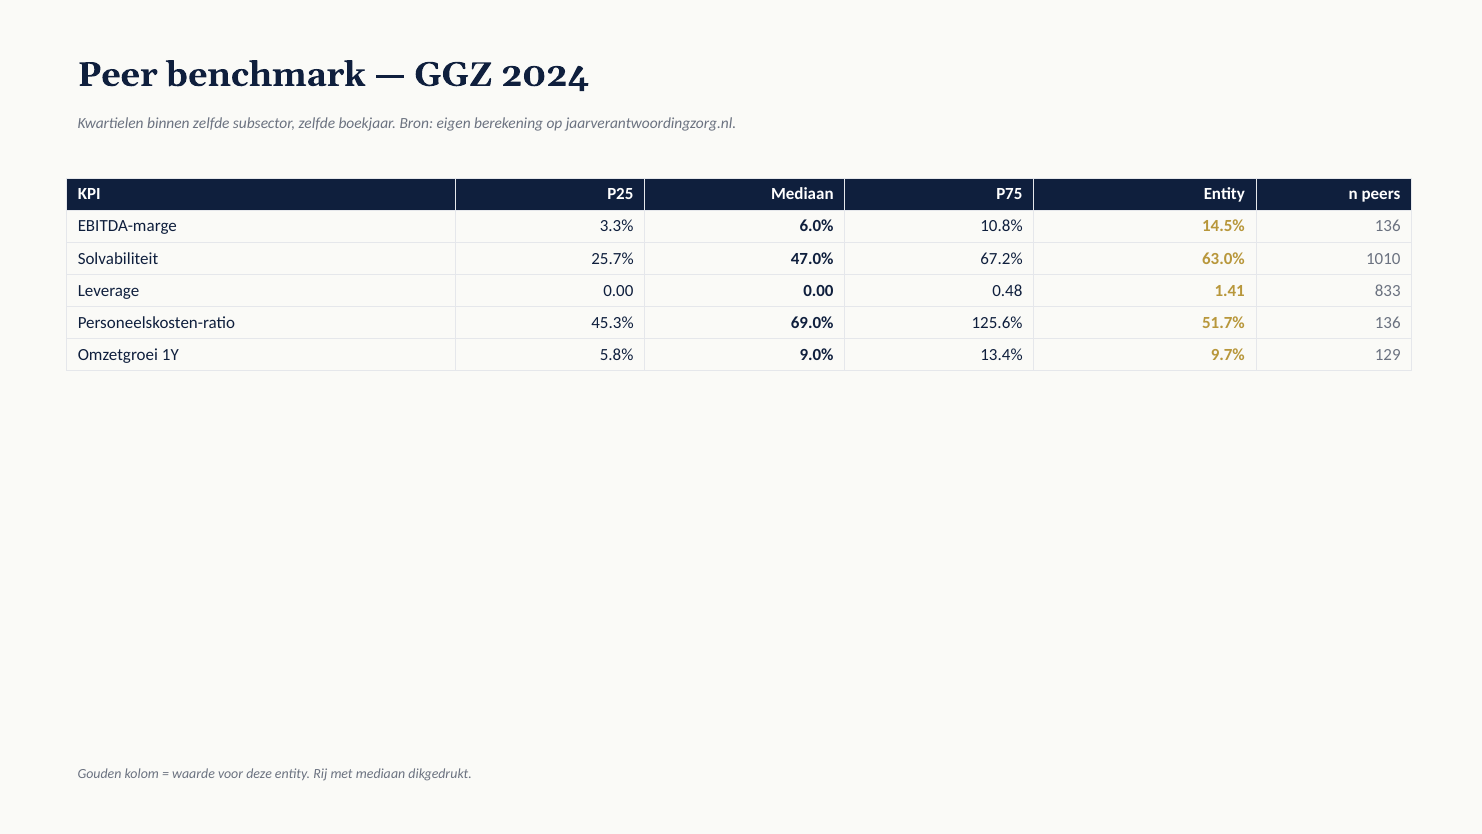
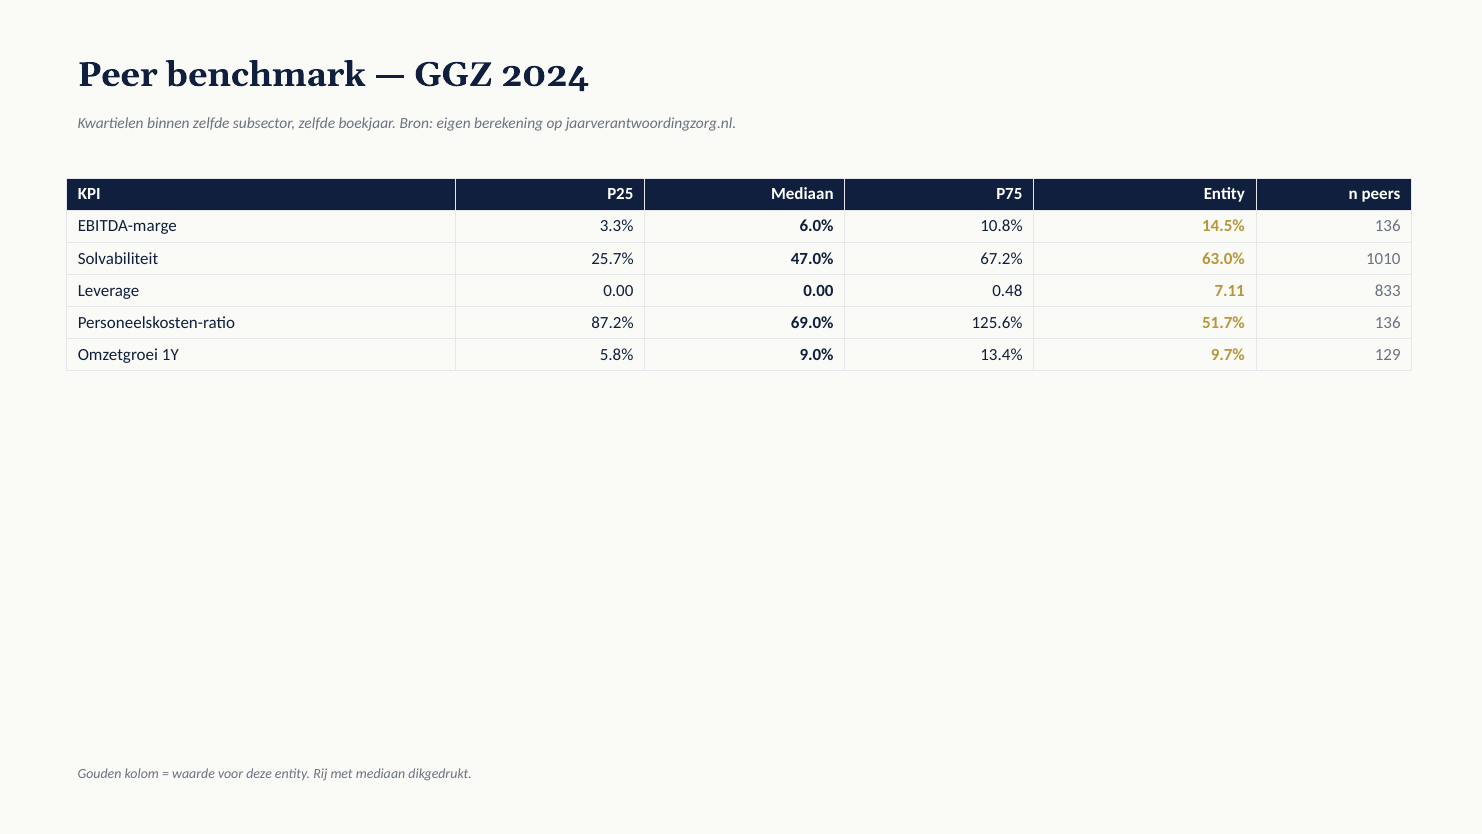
1.41: 1.41 -> 7.11
45.3%: 45.3% -> 87.2%
